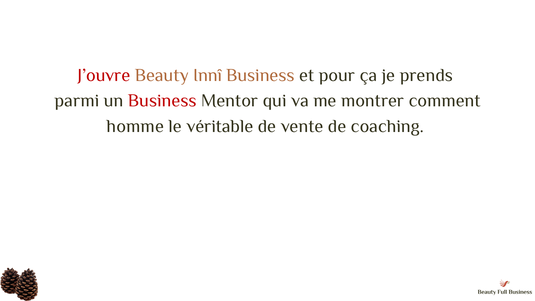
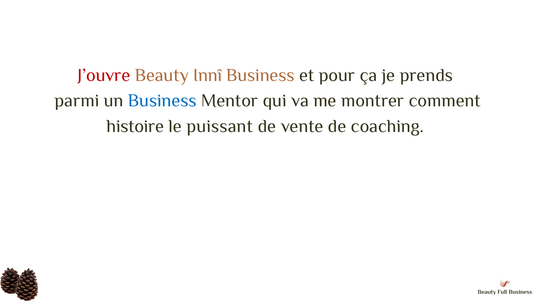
Business at (162, 101) colour: red -> blue
homme: homme -> histoire
véritable: véritable -> puissant
